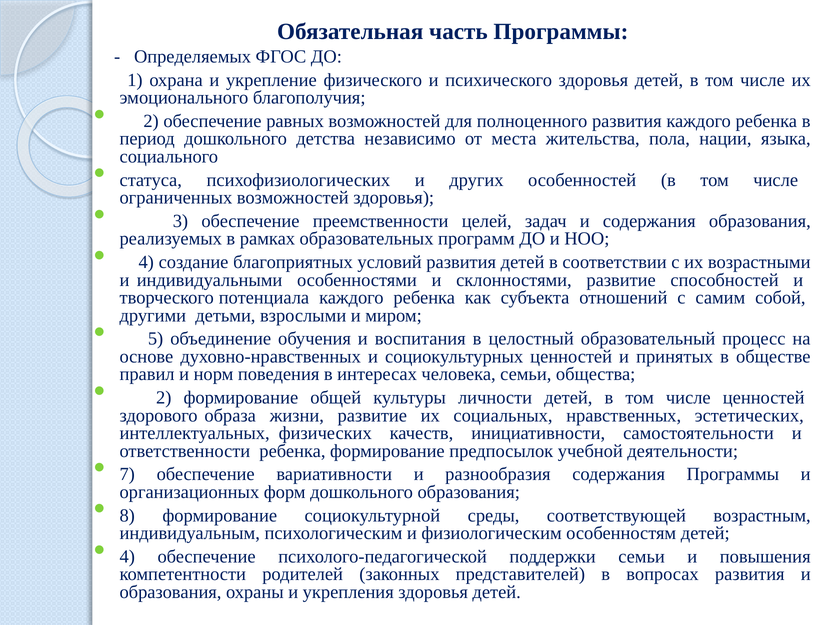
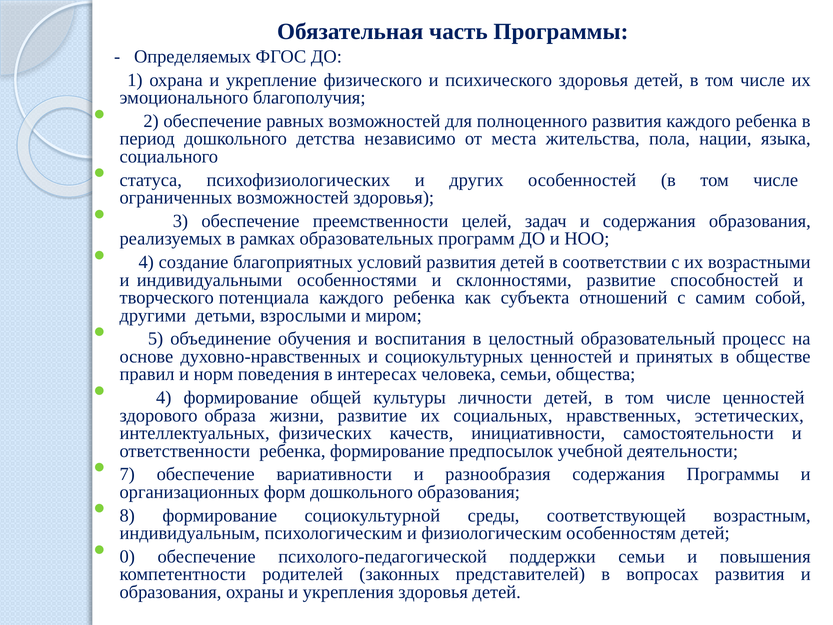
2 at (164, 398): 2 -> 4
4 at (127, 556): 4 -> 0
